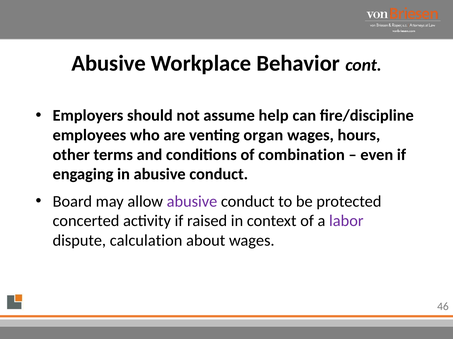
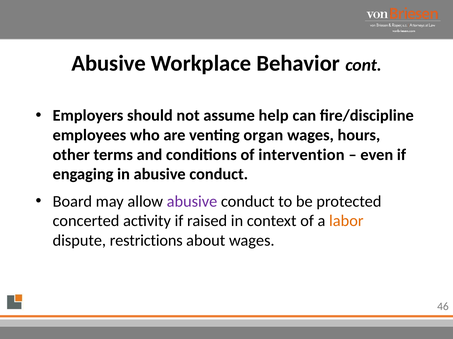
combination: combination -> intervention
labor colour: purple -> orange
calculation: calculation -> restrictions
